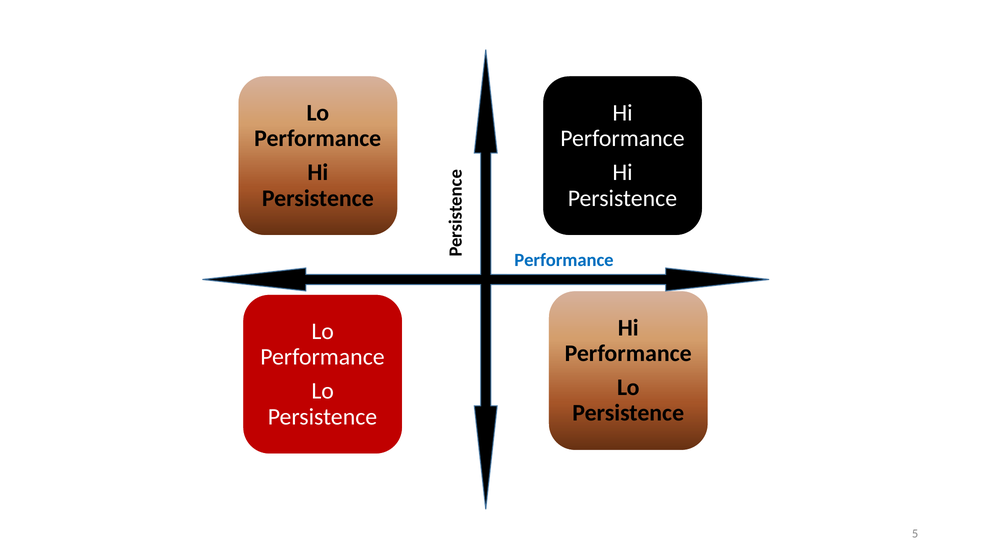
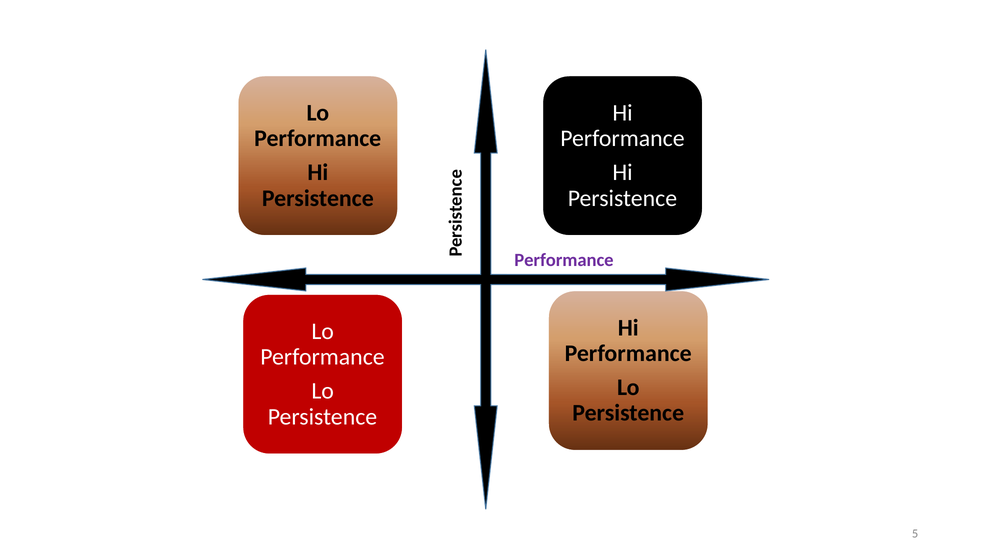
Performance at (564, 260) colour: blue -> purple
